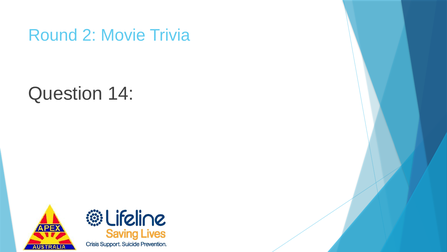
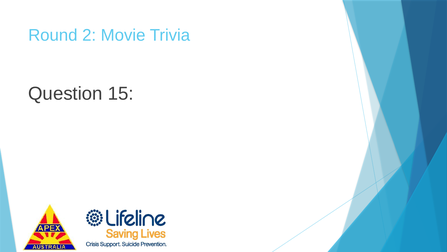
14: 14 -> 15
